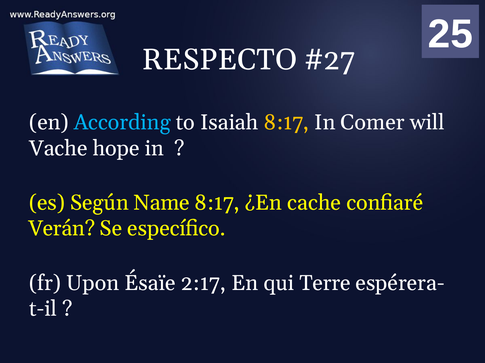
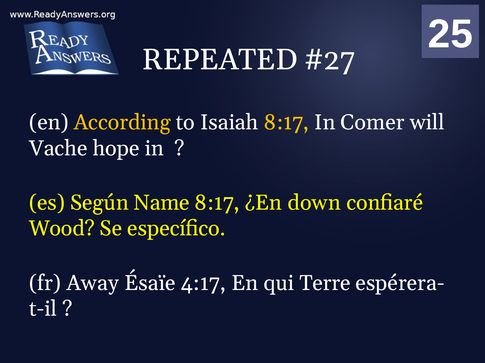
RESPECTO: RESPECTO -> REPEATED
According colour: light blue -> yellow
cache: cache -> down
Verán: Verán -> Wood
Upon: Upon -> Away
2:17: 2:17 -> 4:17
